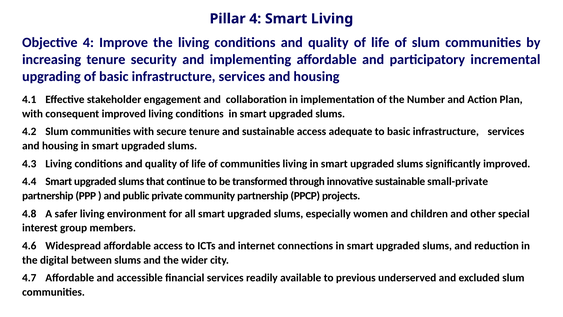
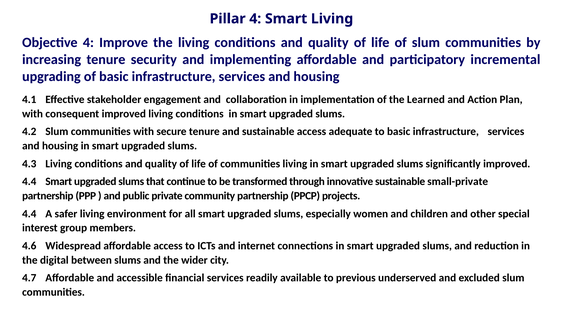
Number: Number -> Learned
4.8 at (29, 213): 4.8 -> 4.4
